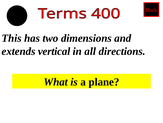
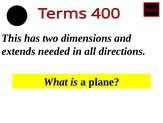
vertical: vertical -> needed
